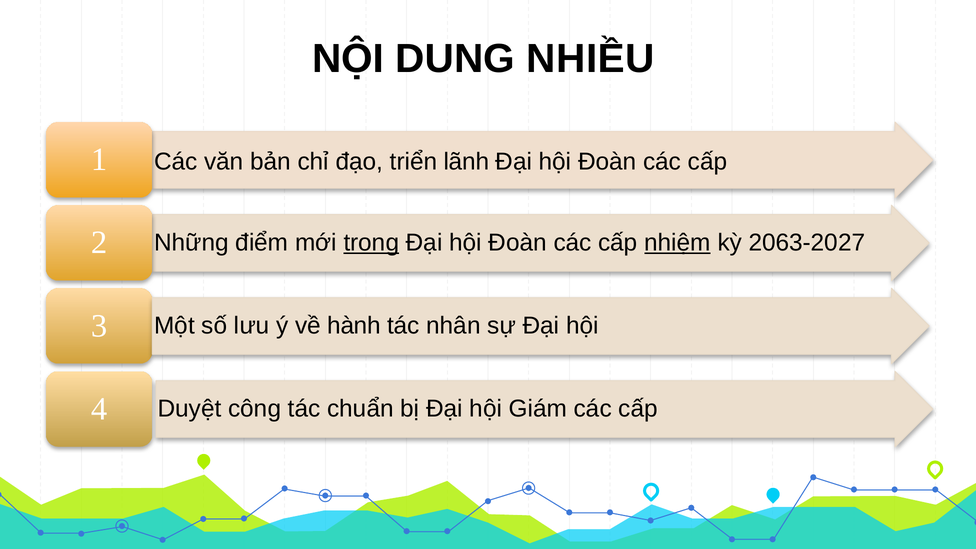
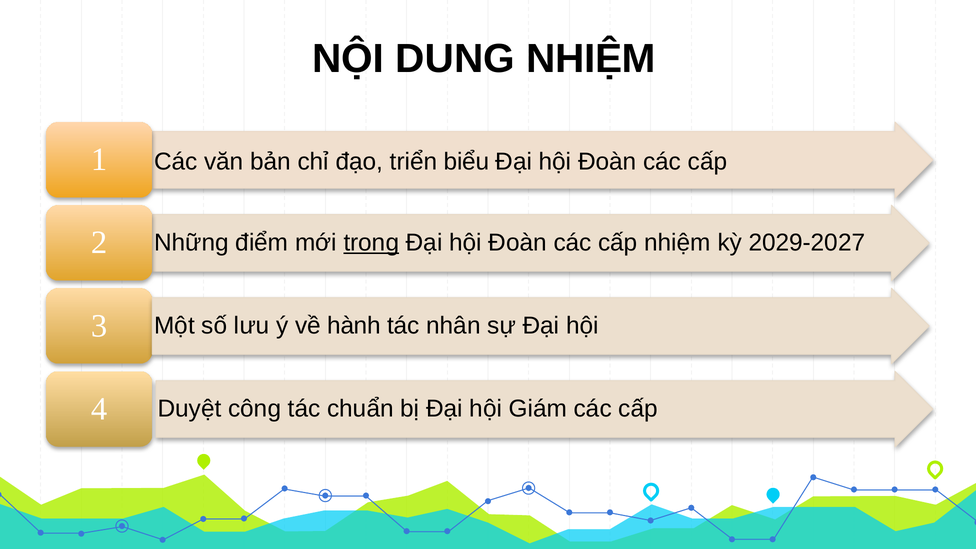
DUNG NHIỀU: NHIỀU -> NHIỆM
lãnh: lãnh -> biểu
nhiệm at (677, 243) underline: present -> none
2063-2027: 2063-2027 -> 2029-2027
